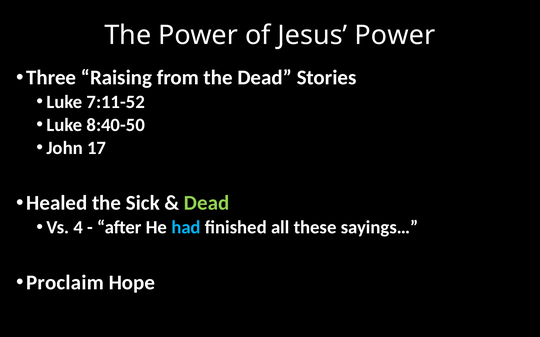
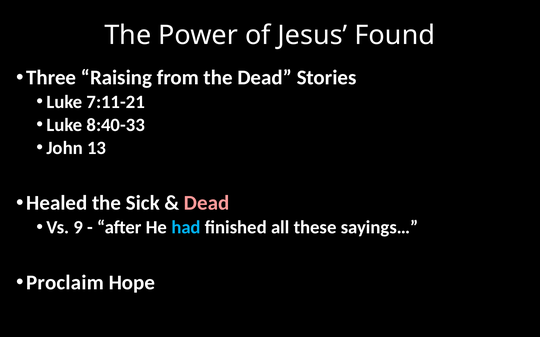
Jesus Power: Power -> Found
7:11-52: 7:11-52 -> 7:11-21
8:40-50: 8:40-50 -> 8:40-33
17: 17 -> 13
Dead at (207, 203) colour: light green -> pink
4: 4 -> 9
